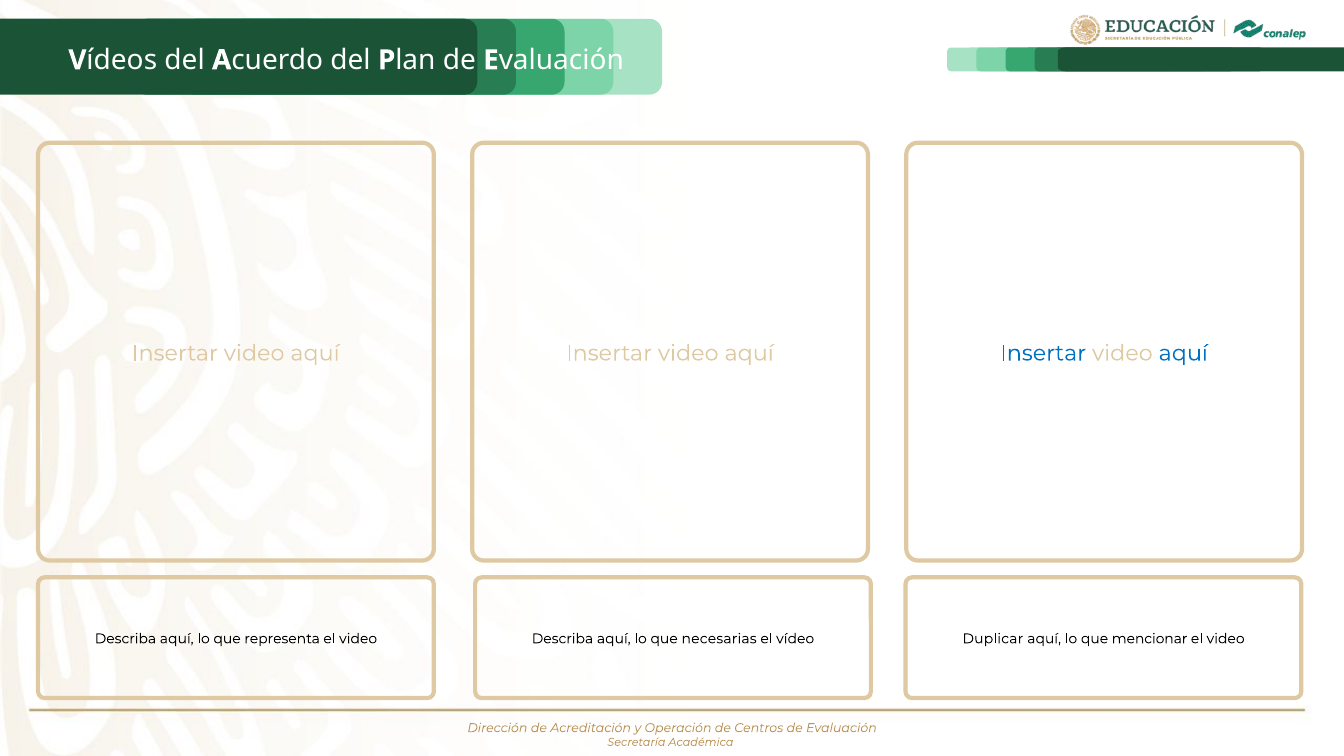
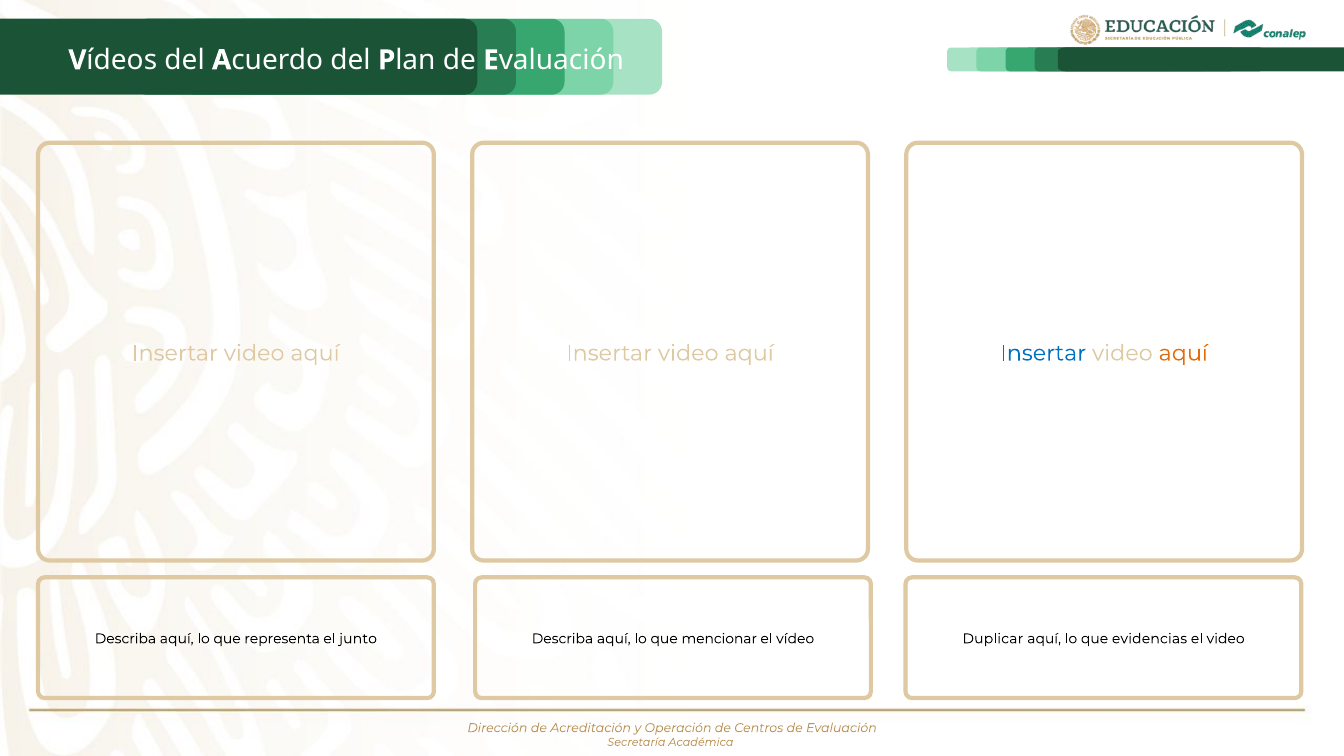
aquí at (1183, 353) colour: blue -> orange
representa el video: video -> junto
necesarias: necesarias -> mencionar
mencionar: mencionar -> evidencias
